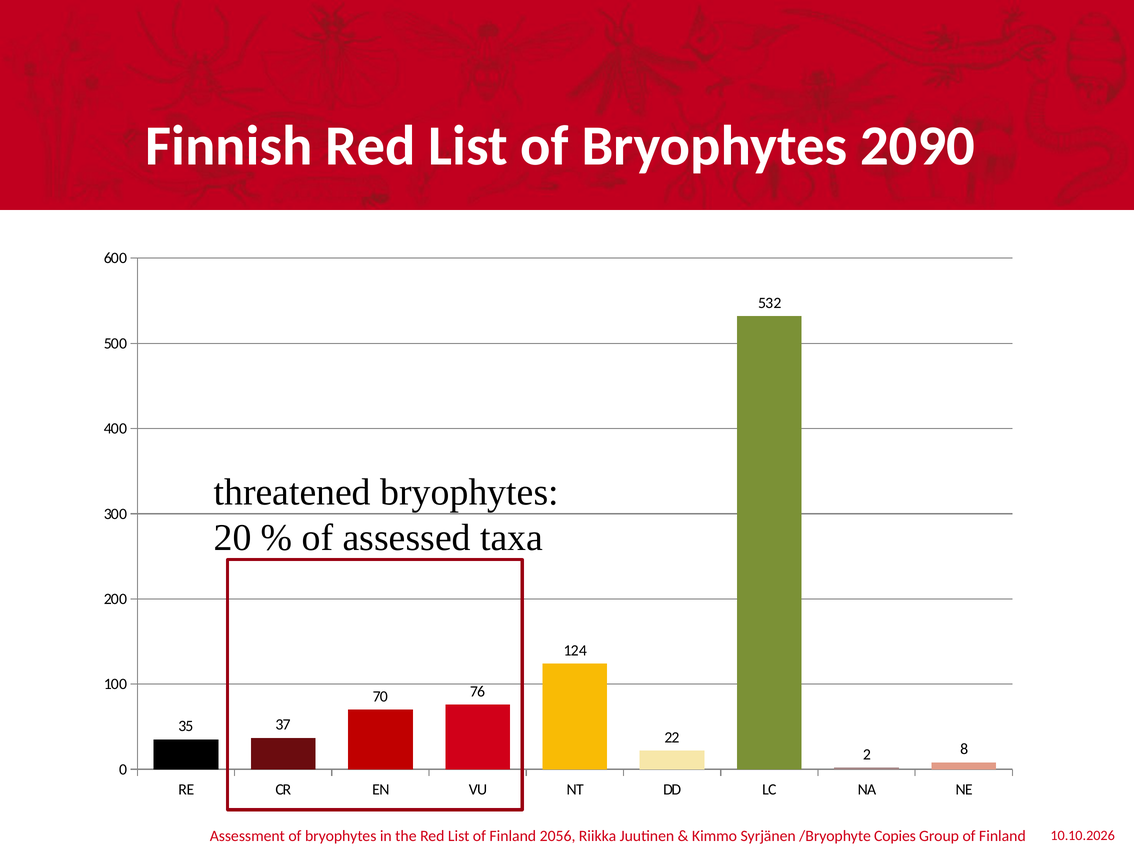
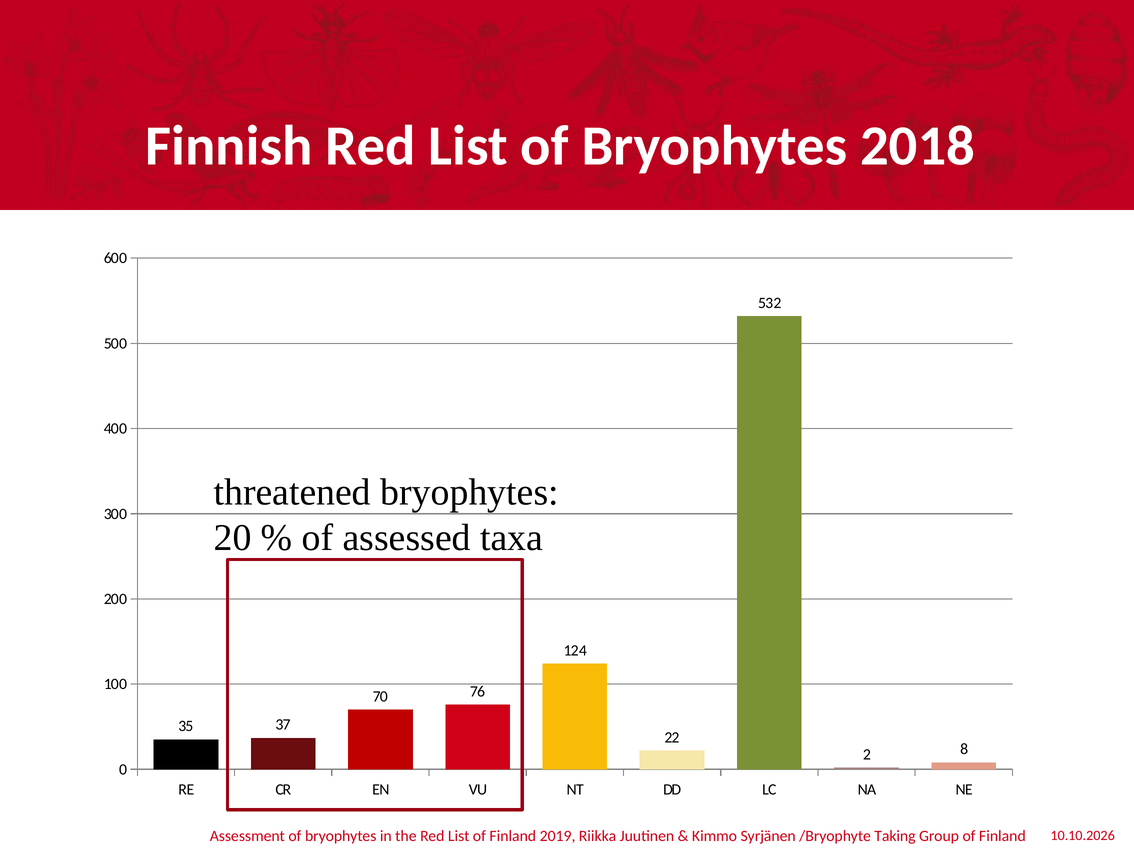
2090: 2090 -> 2018
2056: 2056 -> 2019
Copies: Copies -> Taking
